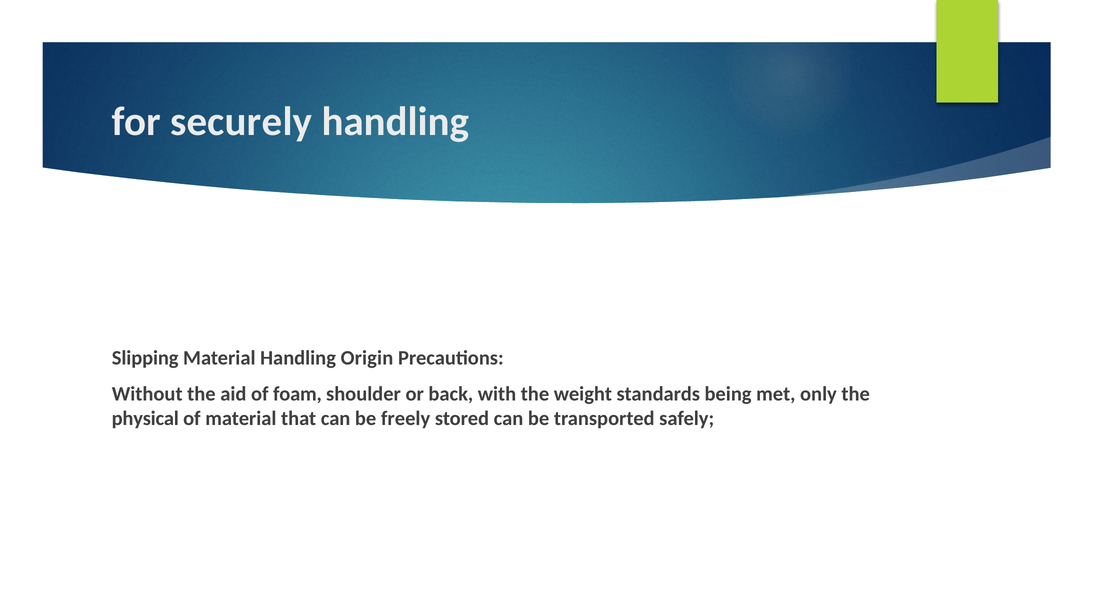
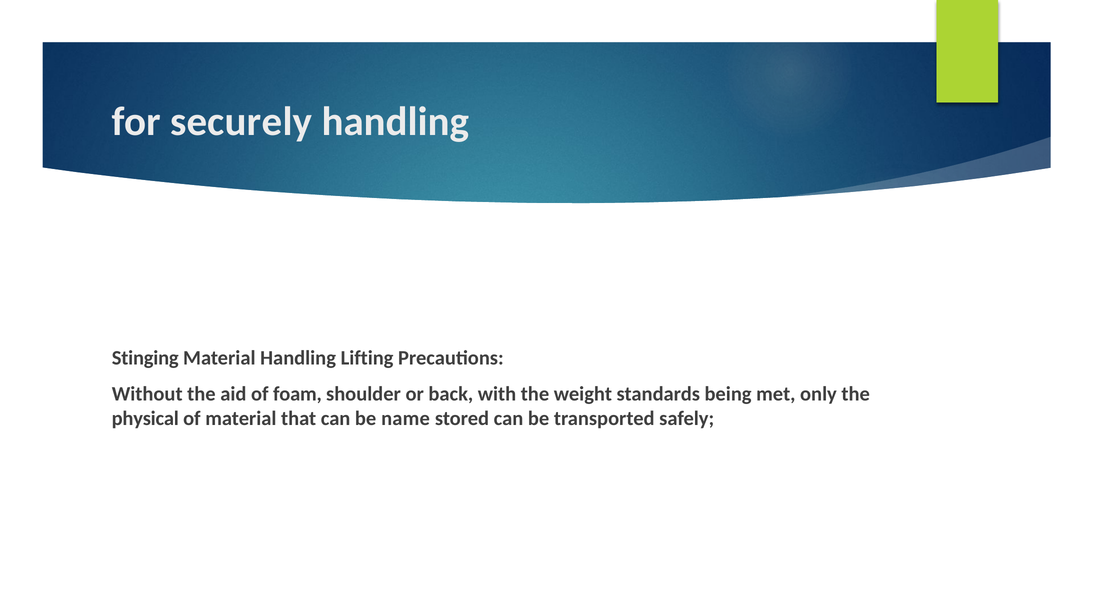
Slipping: Slipping -> Stinging
Origin: Origin -> Lifting
freely: freely -> name
